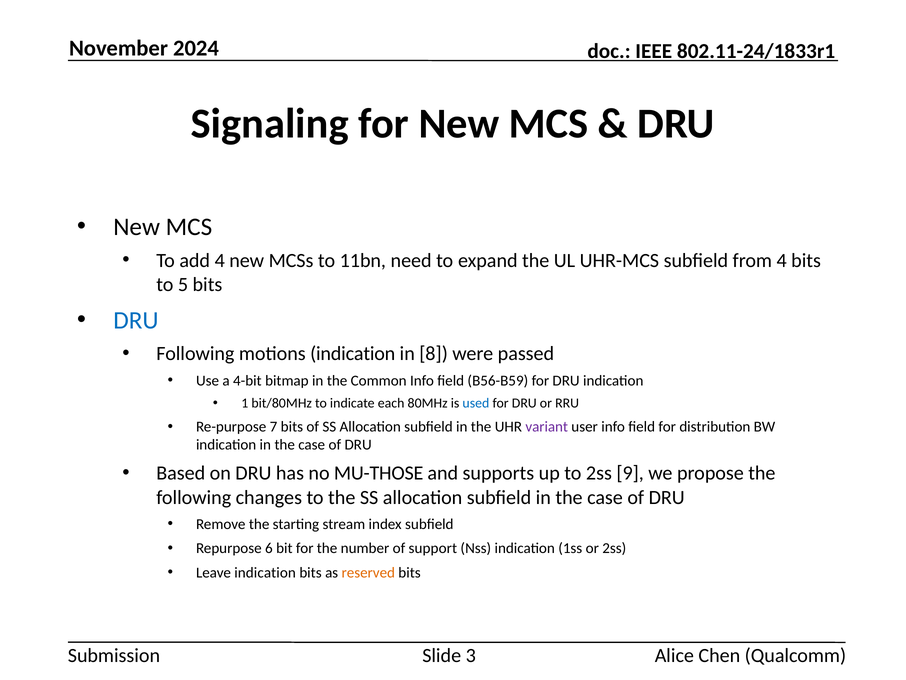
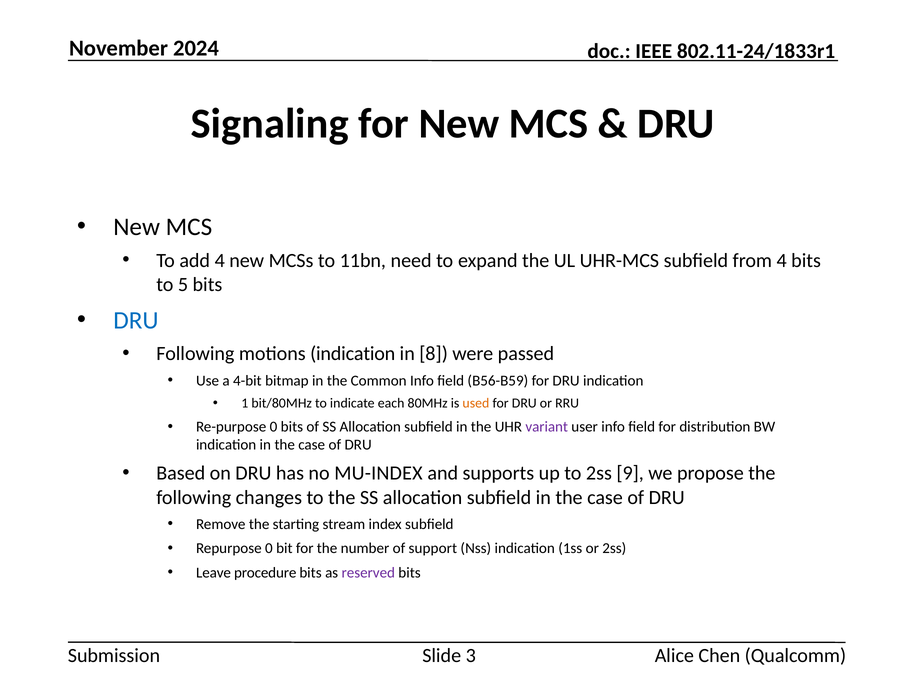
used colour: blue -> orange
Re-purpose 7: 7 -> 0
MU-THOSE: MU-THOSE -> MU-INDEX
Repurpose 6: 6 -> 0
Leave indication: indication -> procedure
reserved colour: orange -> purple
